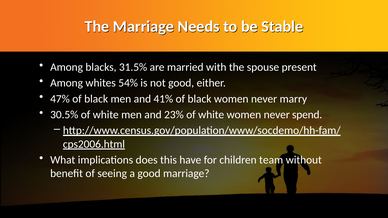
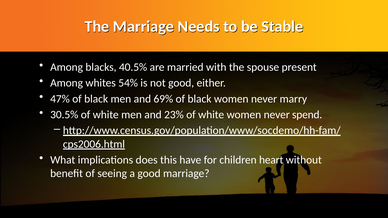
31.5%: 31.5% -> 40.5%
41%: 41% -> 69%
team: team -> heart
